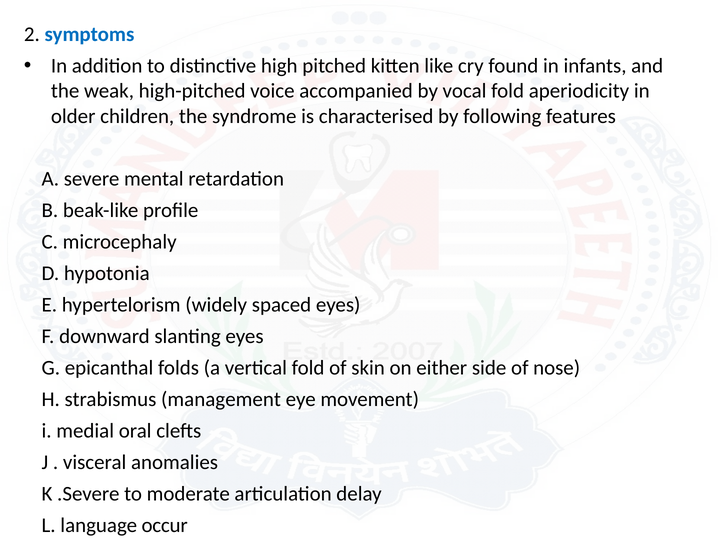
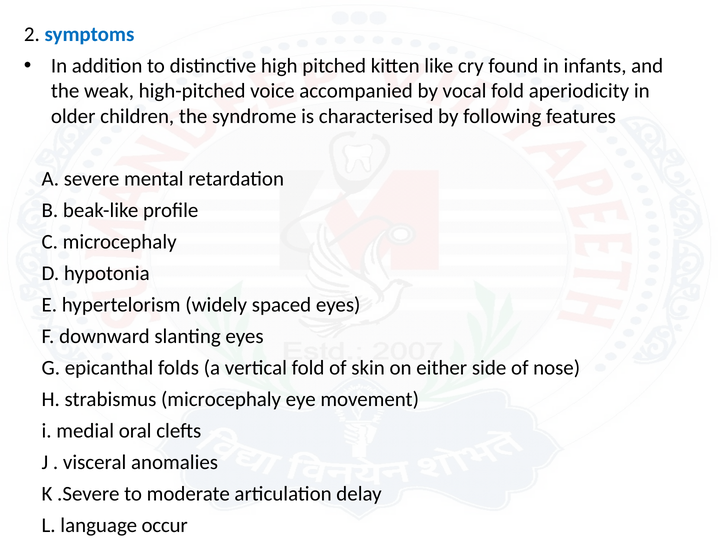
strabismus management: management -> microcephaly
